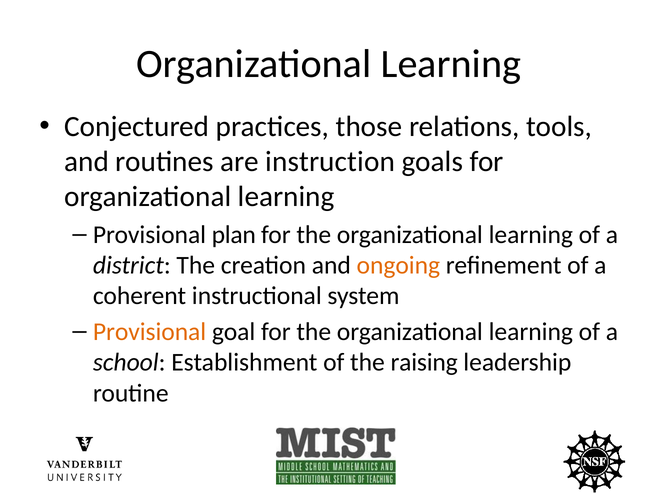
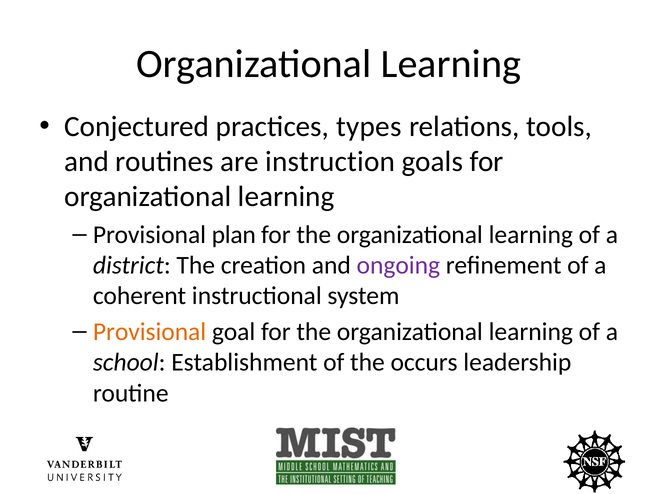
those: those -> types
ongoing colour: orange -> purple
raising: raising -> occurs
